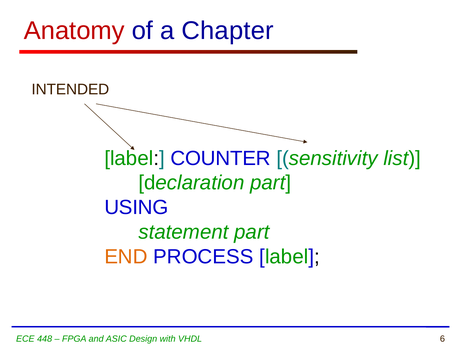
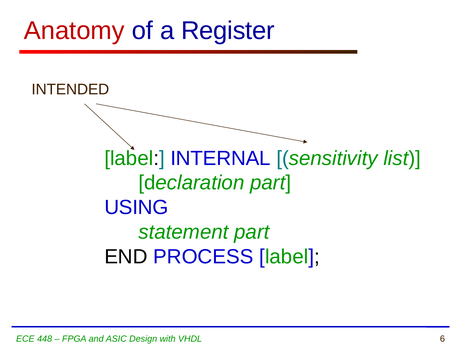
Chapter: Chapter -> Register
COUNTER: COUNTER -> INTERNAL
END colour: orange -> black
